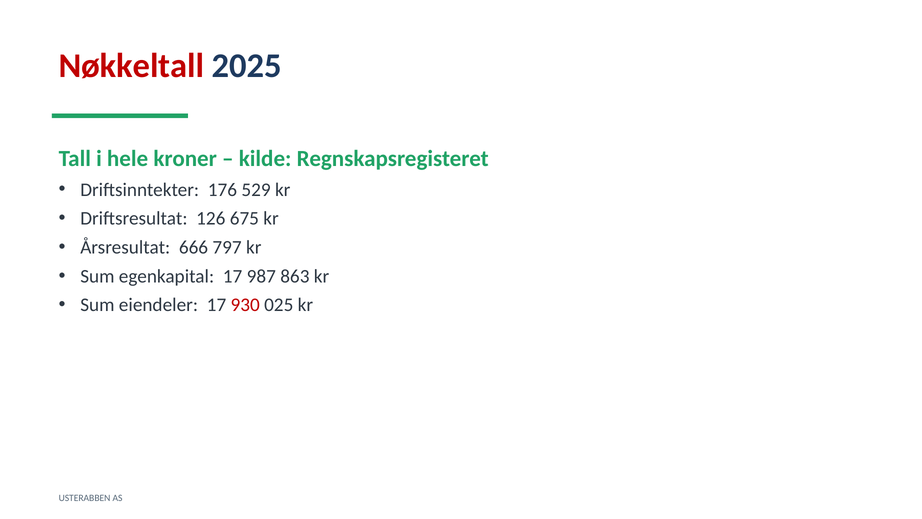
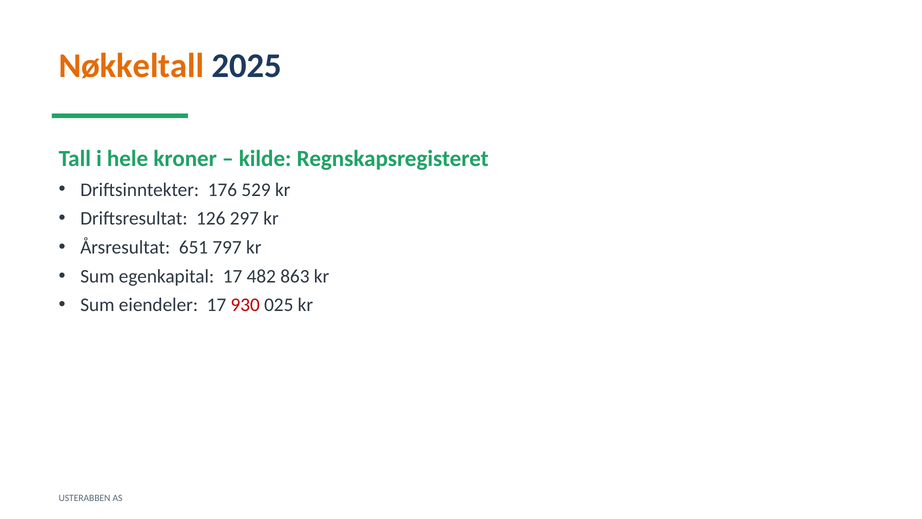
Nøkkeltall colour: red -> orange
675: 675 -> 297
666: 666 -> 651
987: 987 -> 482
